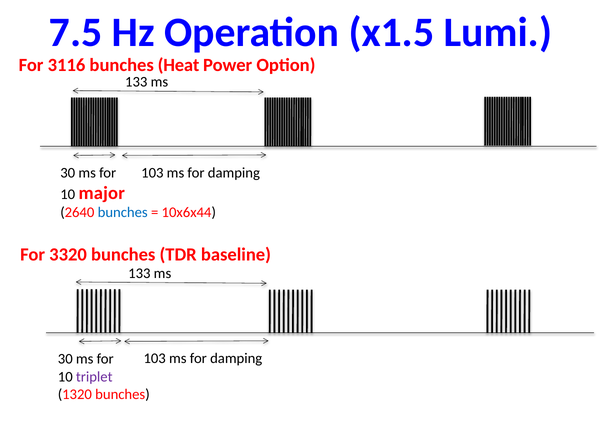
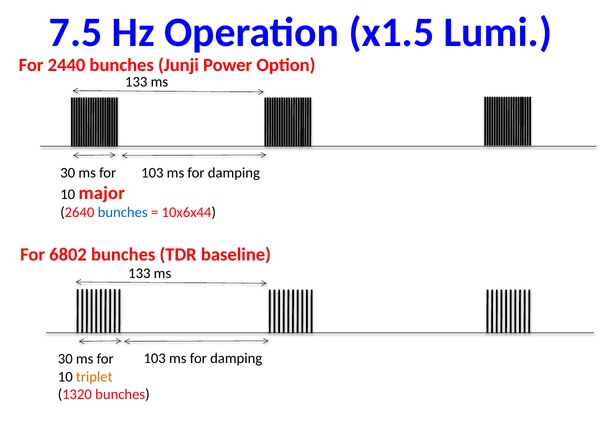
3116: 3116 -> 2440
Heat: Heat -> Junji
3320: 3320 -> 6802
triplet colour: purple -> orange
